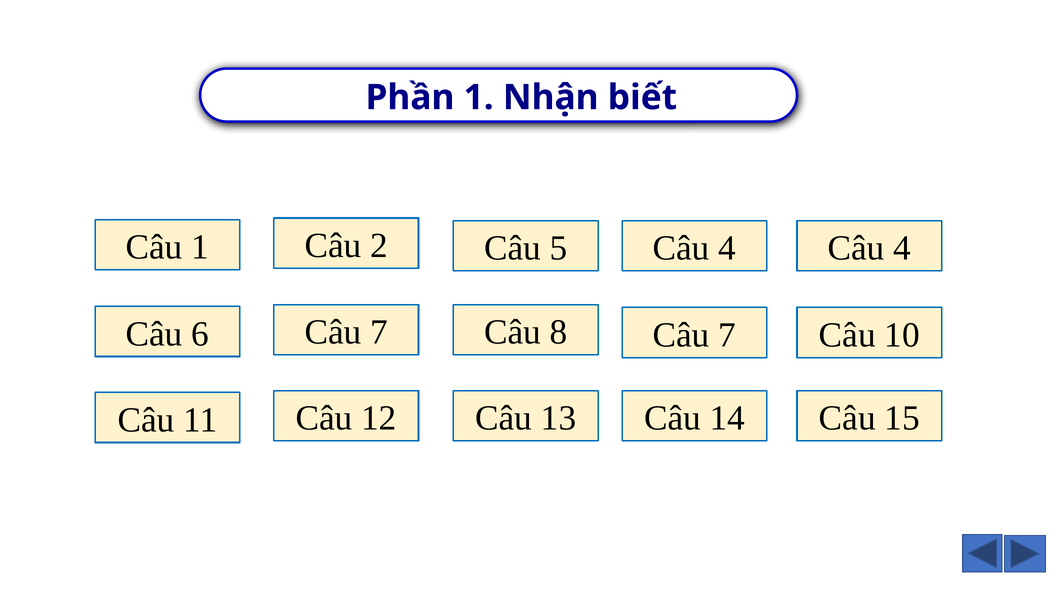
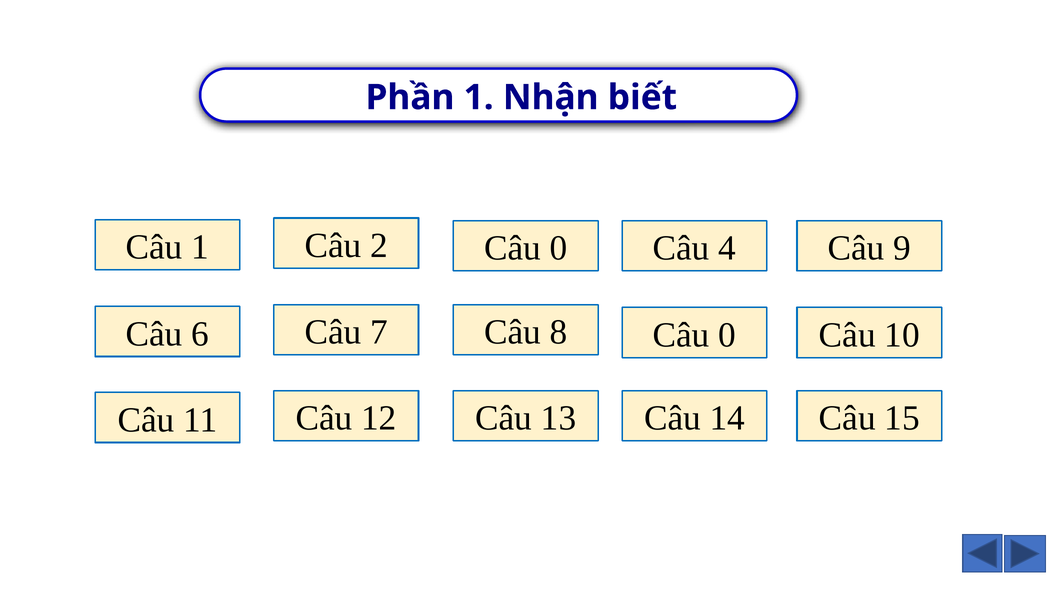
5 at (558, 248): 5 -> 0
4 at (902, 248): 4 -> 9
8 Câu 7: 7 -> 0
